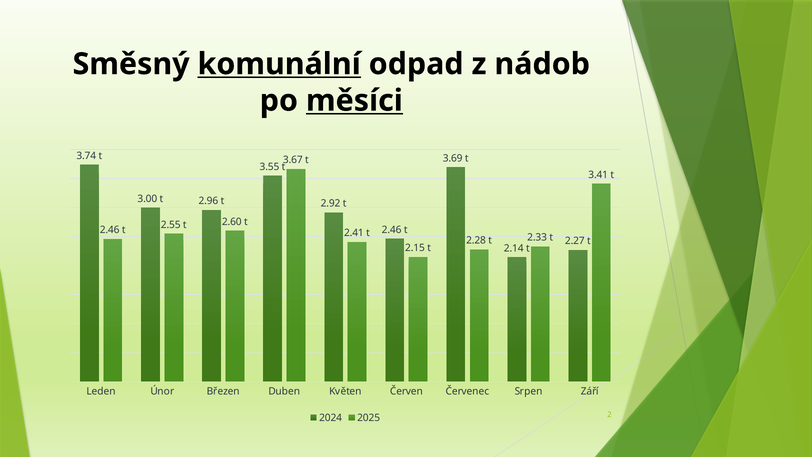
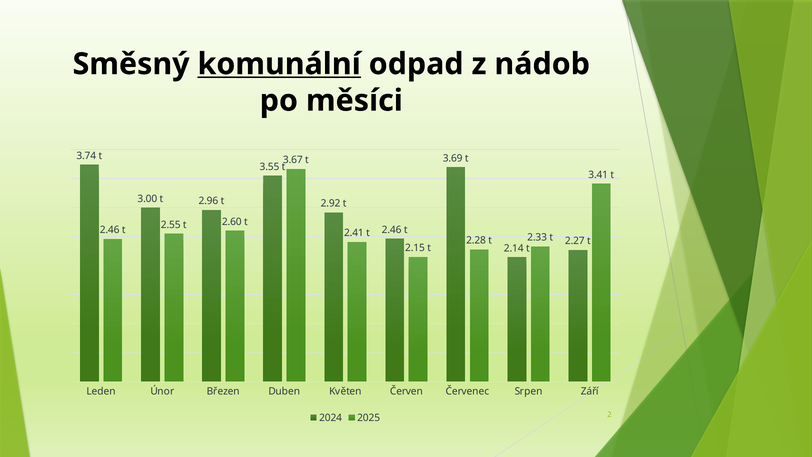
měsíci underline: present -> none
